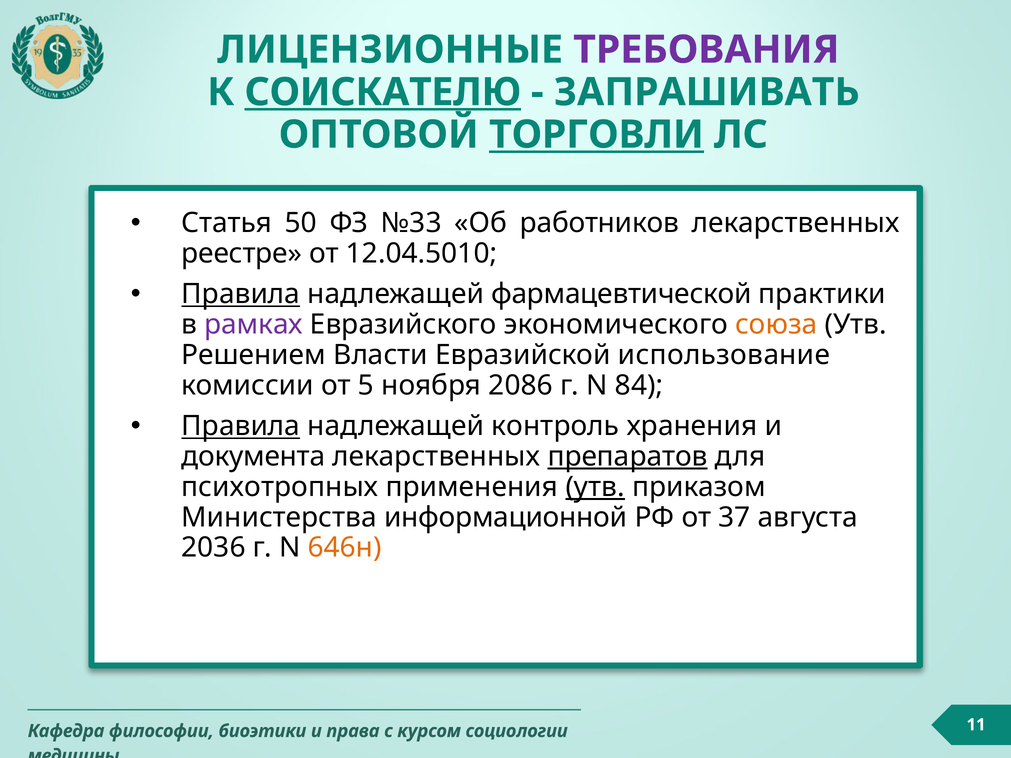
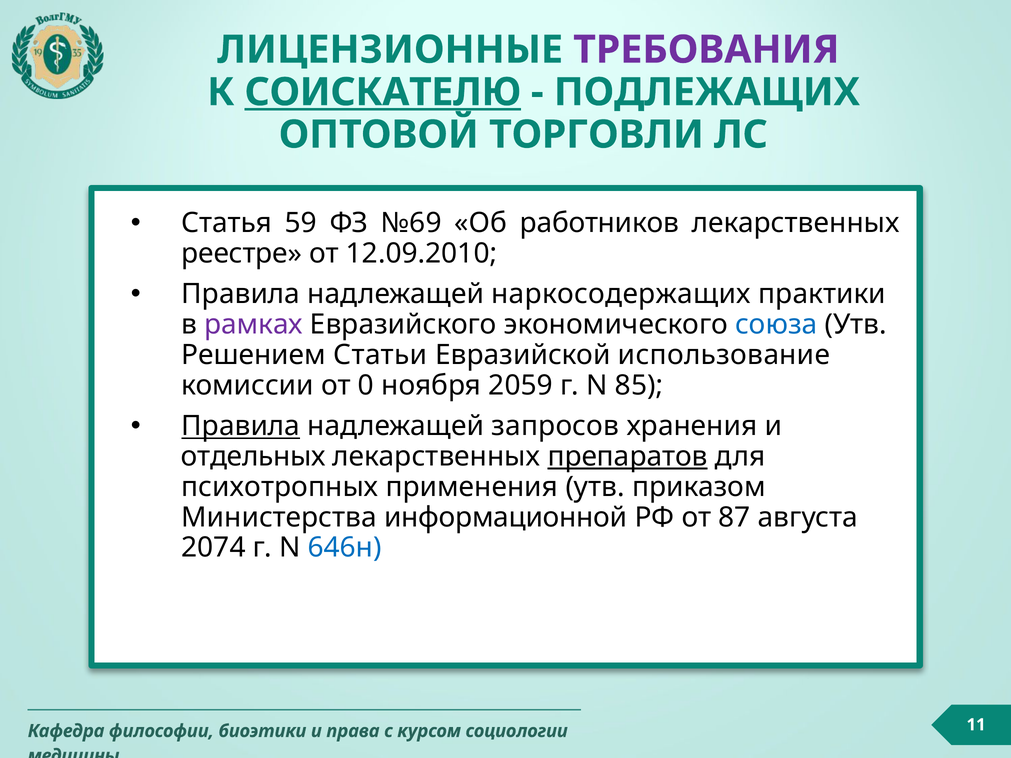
ЗАПРАШИВАТЬ: ЗАПРАШИВАТЬ -> ПОДЛЕЖАЩИХ
ТОРГОВЛИ underline: present -> none
50: 50 -> 59
№33: №33 -> №69
12.04.5010: 12.04.5010 -> 12.09.2010
Правила at (241, 294) underline: present -> none
фармацевтической: фармацевтической -> наркосодержащих
союза colour: orange -> blue
Власти: Власти -> Статьи
5: 5 -> 0
2086: 2086 -> 2059
84: 84 -> 85
контроль: контроль -> запросов
документа: документа -> отдельных
утв at (595, 487) underline: present -> none
37: 37 -> 87
2036: 2036 -> 2074
646н colour: orange -> blue
